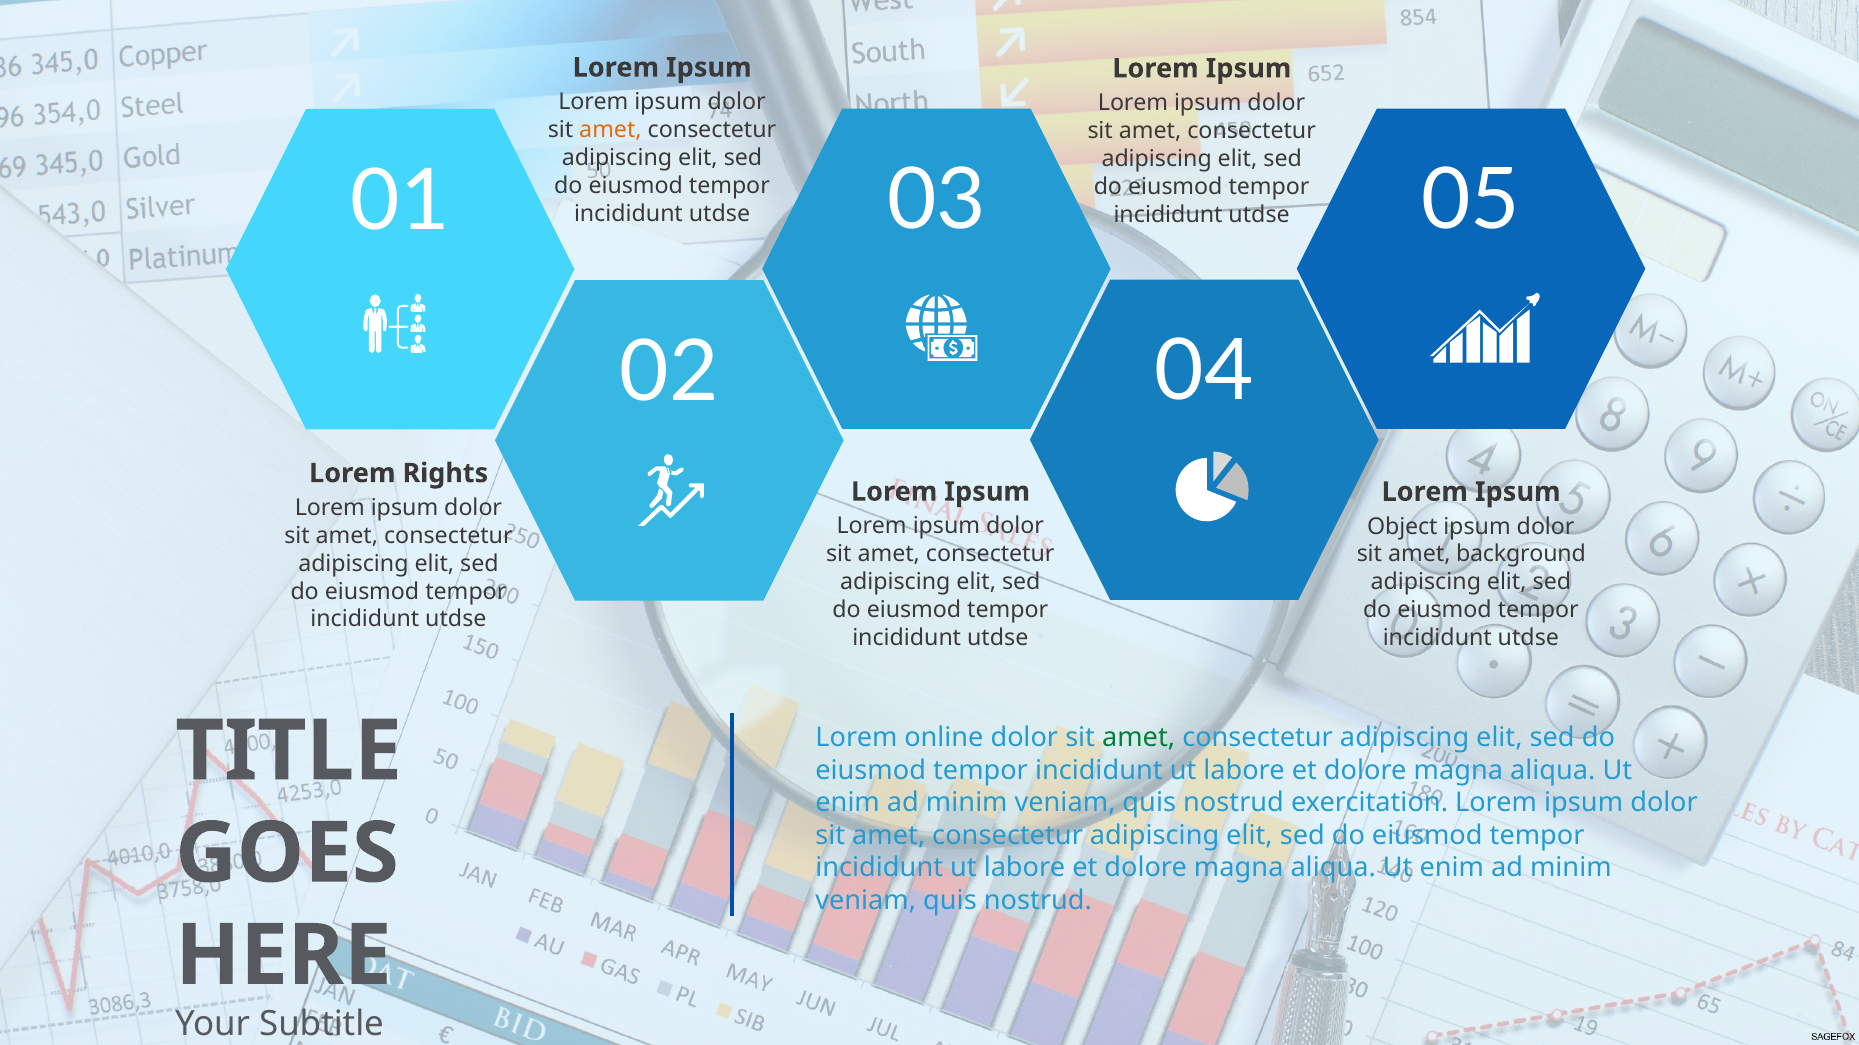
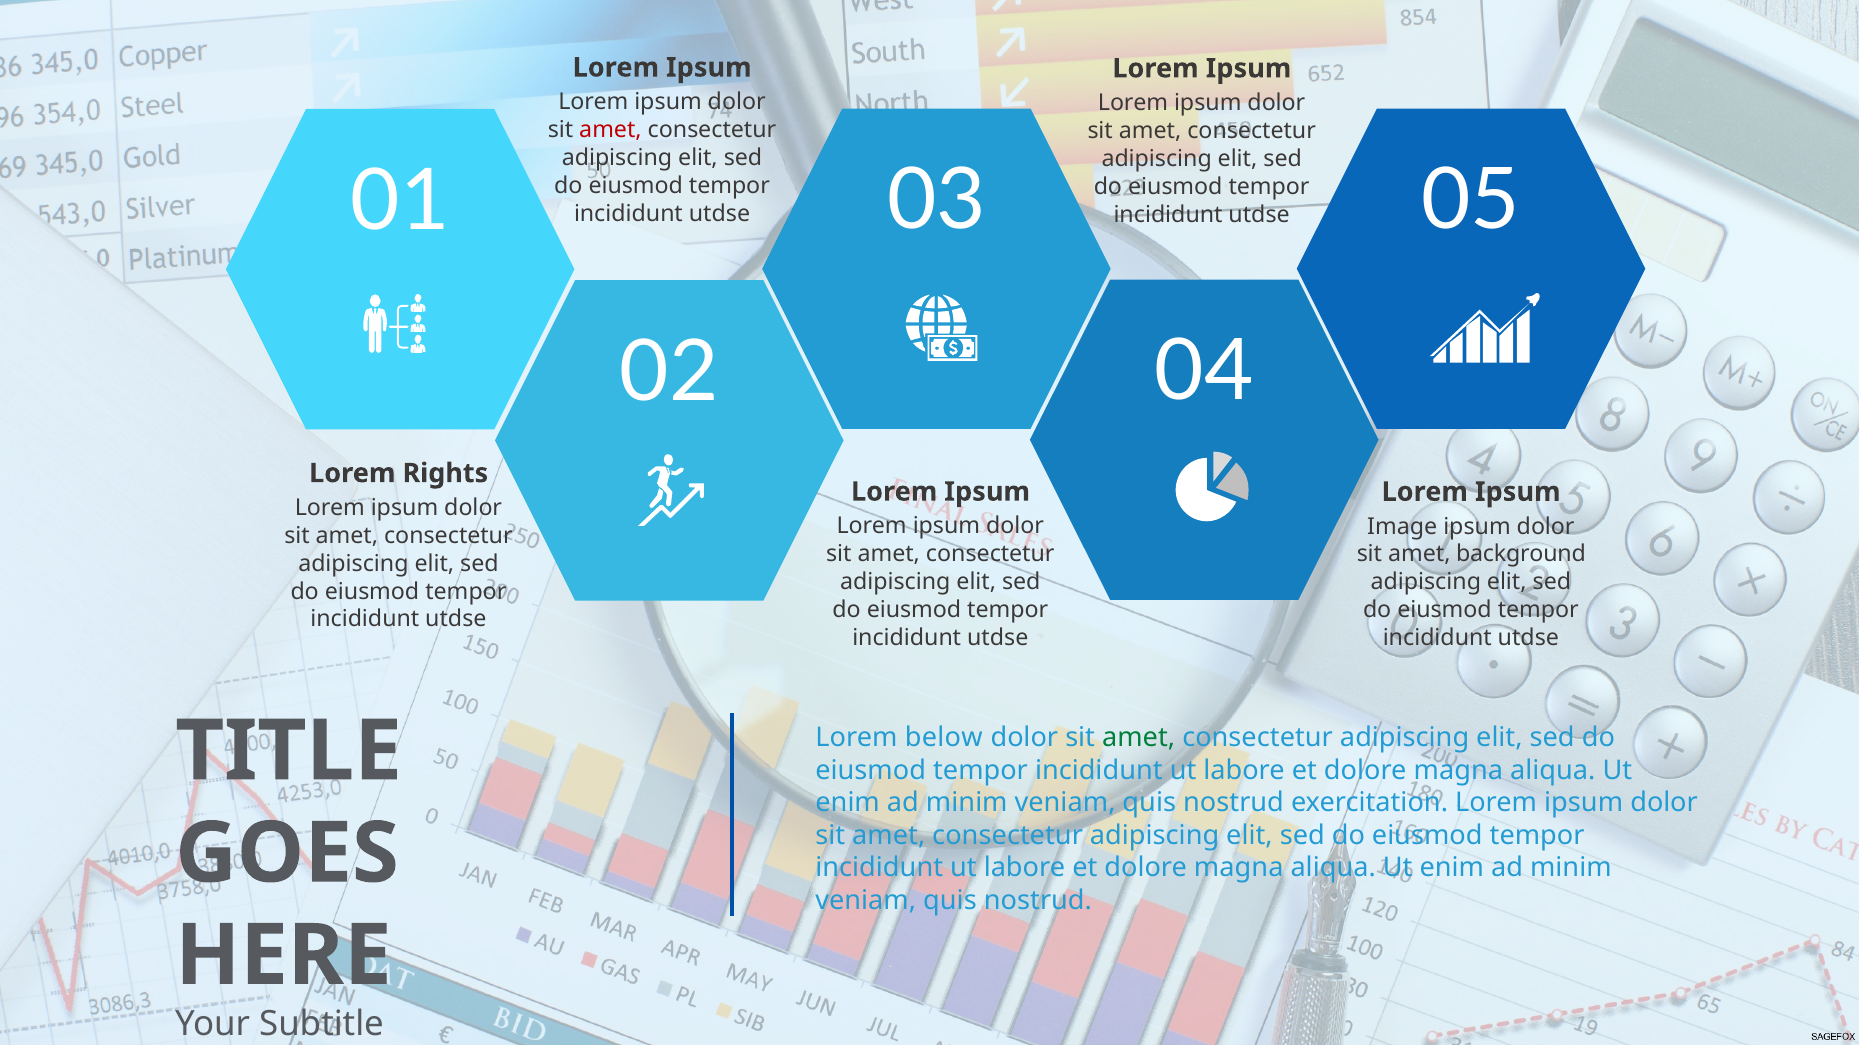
amet at (610, 130) colour: orange -> red
Object: Object -> Image
online: online -> below
